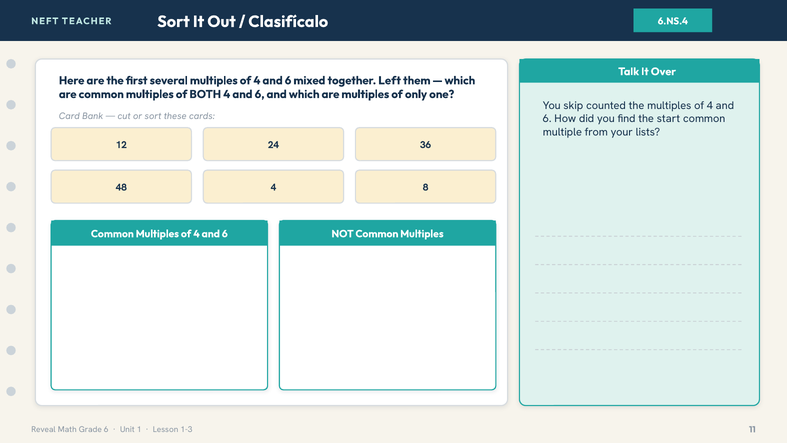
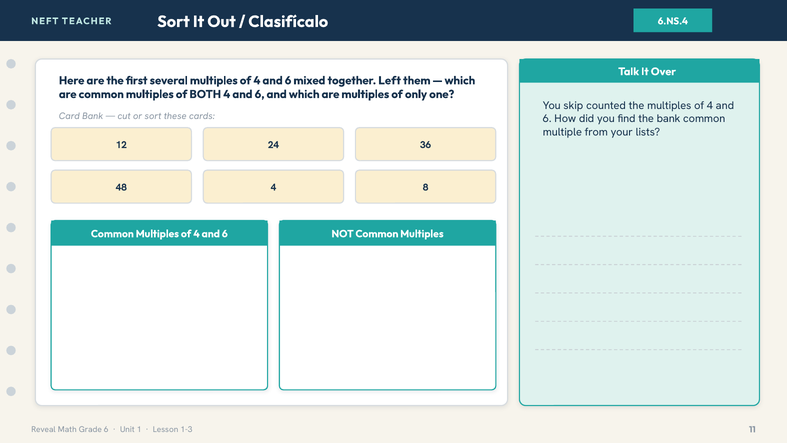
the start: start -> bank
